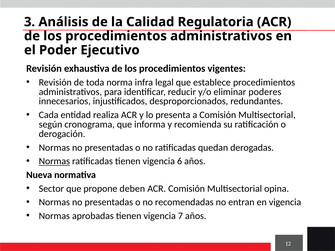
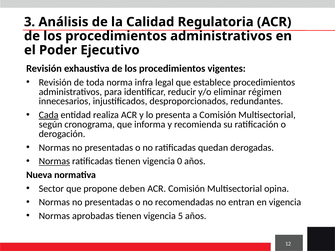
poderes: poderes -> régimen
Cada underline: none -> present
6: 6 -> 0
7: 7 -> 5
